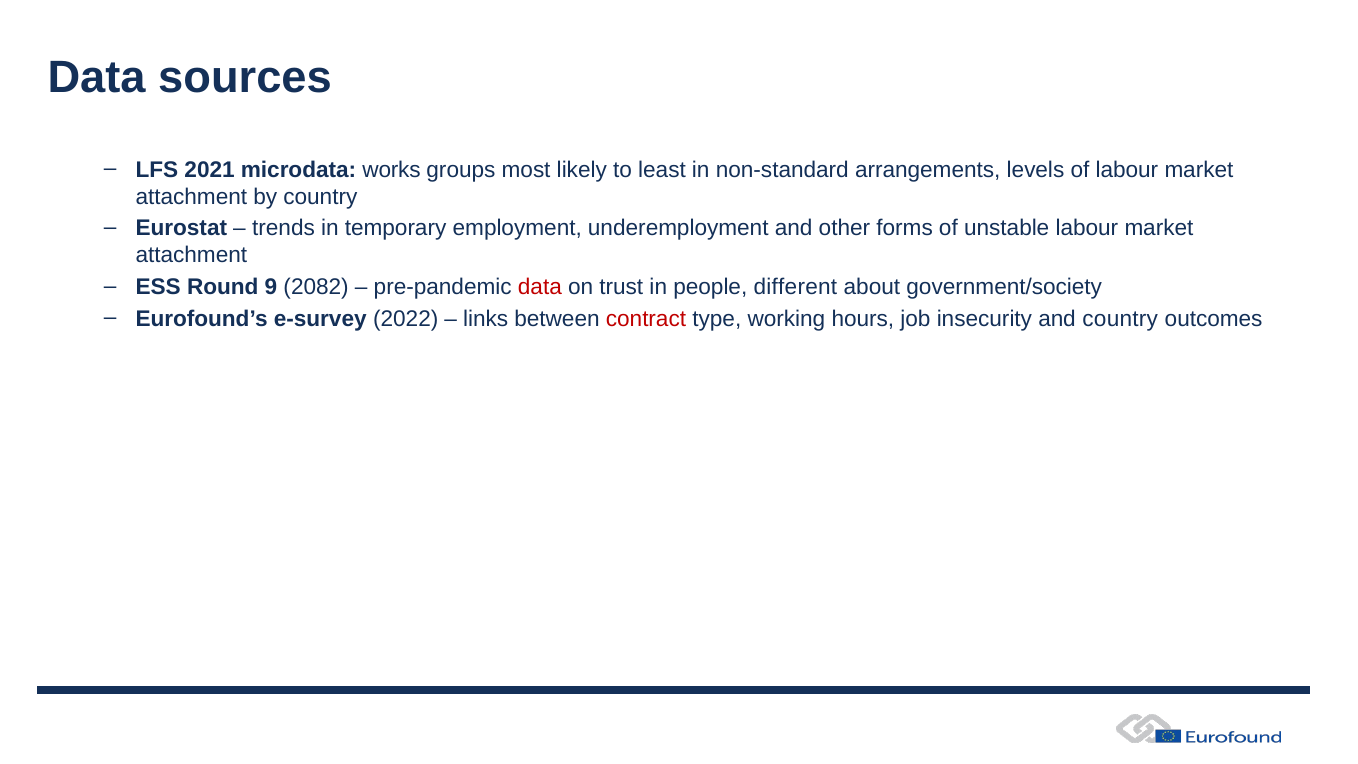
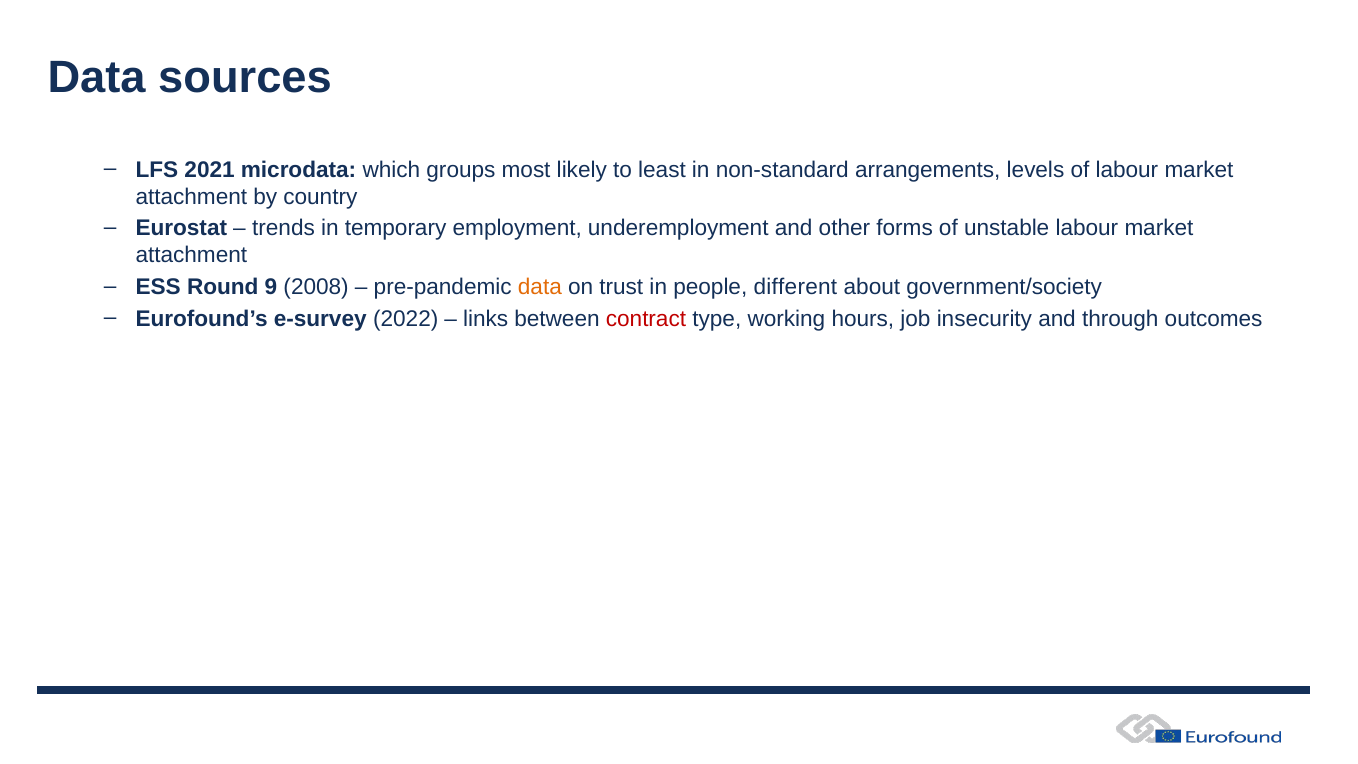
works: works -> which
2082: 2082 -> 2008
data at (540, 287) colour: red -> orange
and country: country -> through
